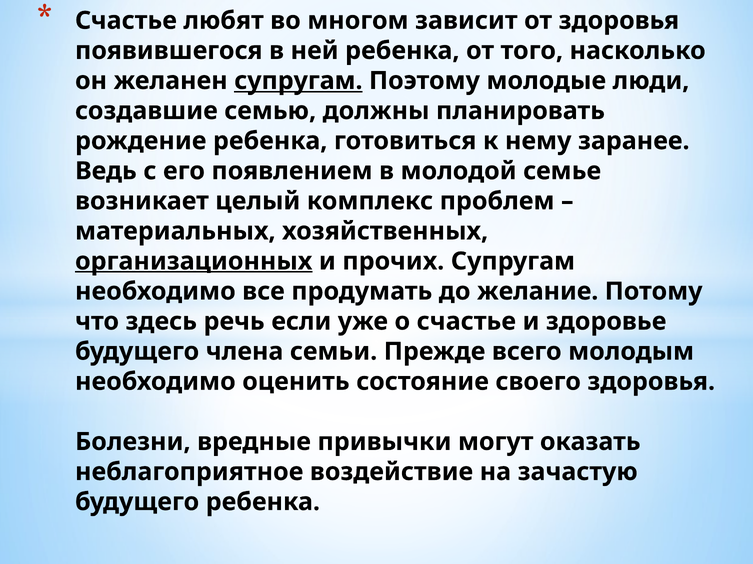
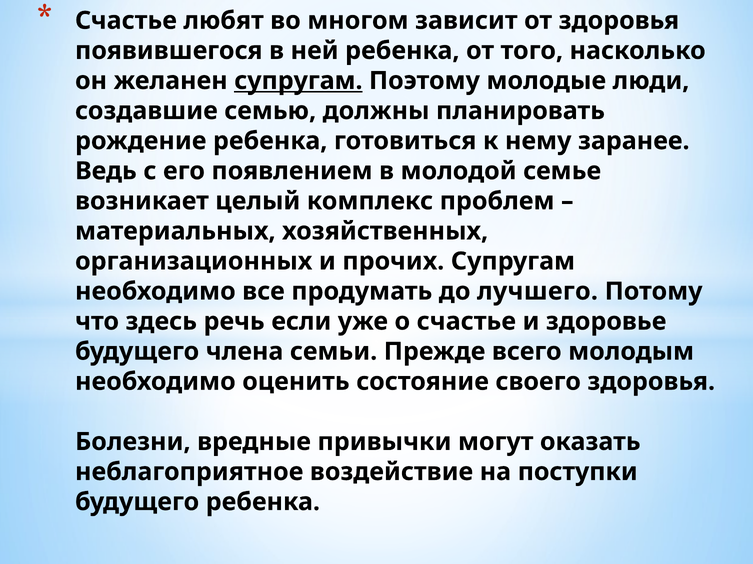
организационных underline: present -> none
желание: желание -> лучшего
зачастую: зачастую -> поступки
